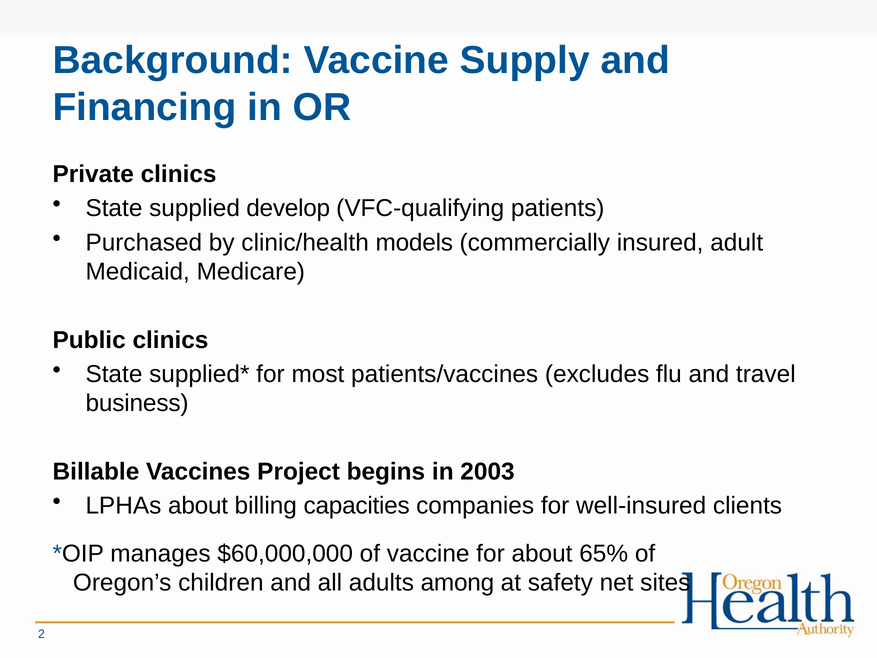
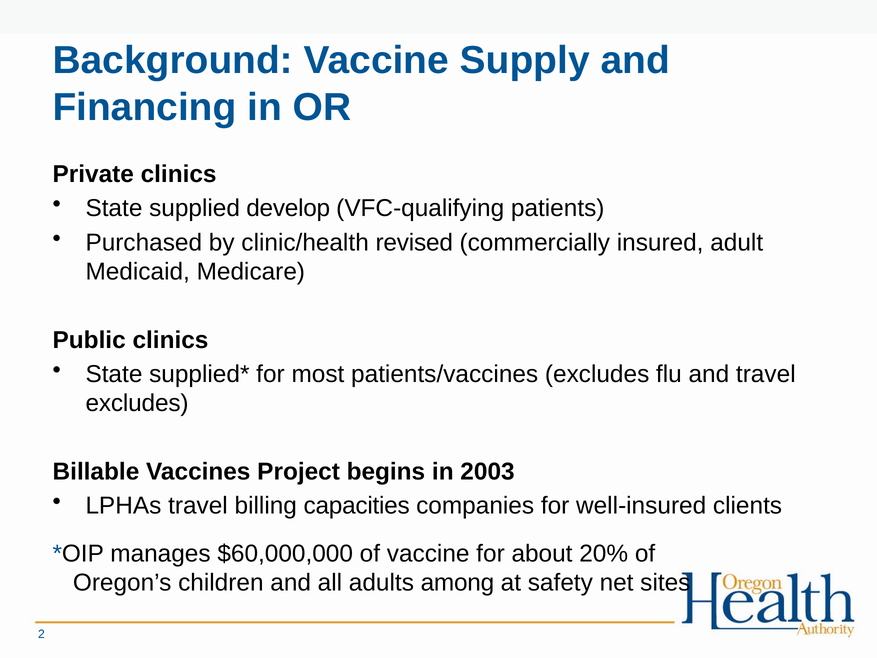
models: models -> revised
business at (137, 403): business -> excludes
LPHAs about: about -> travel
65%: 65% -> 20%
